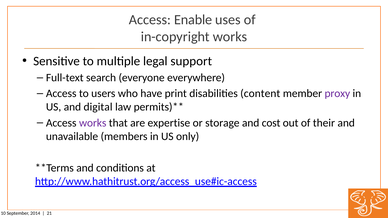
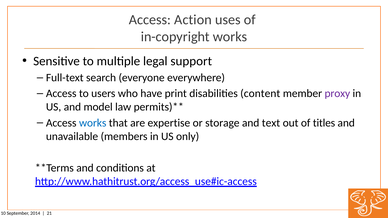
Enable: Enable -> Action
digital: digital -> model
works at (93, 123) colour: purple -> blue
cost: cost -> text
their: their -> titles
